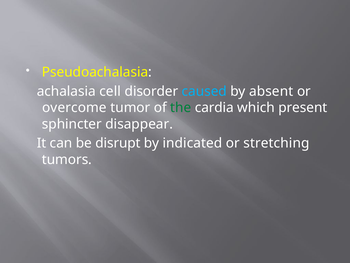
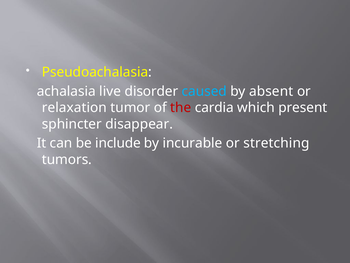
cell: cell -> live
overcome: overcome -> relaxation
the colour: green -> red
disrupt: disrupt -> include
indicated: indicated -> incurable
